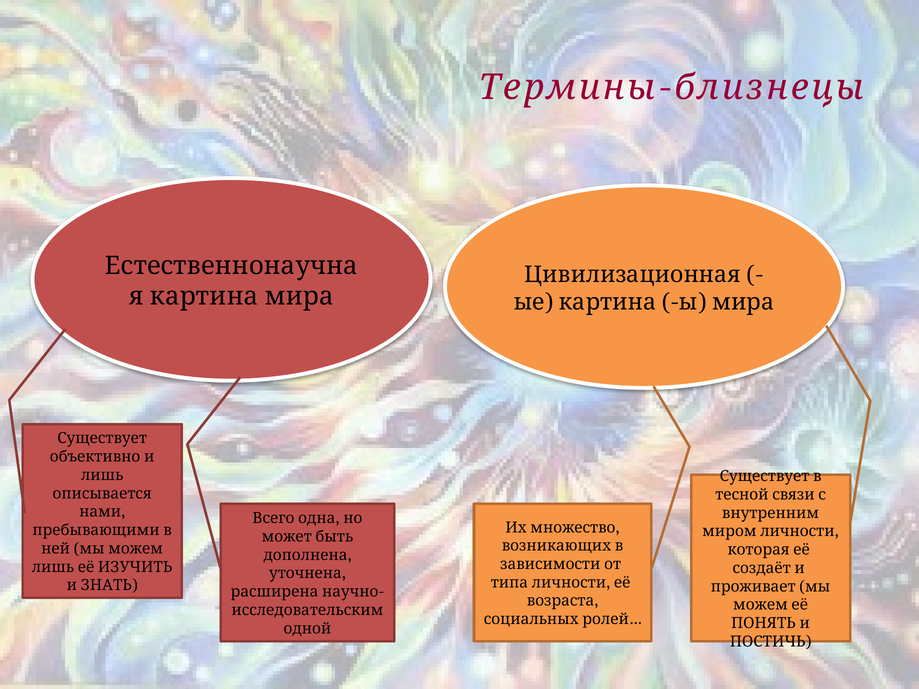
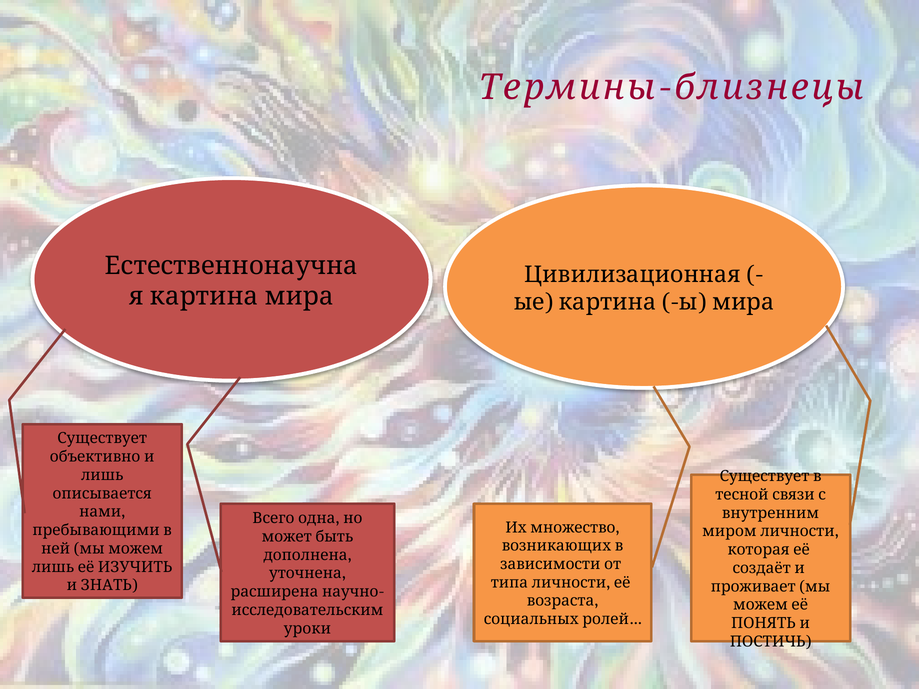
одной: одной -> уроки
